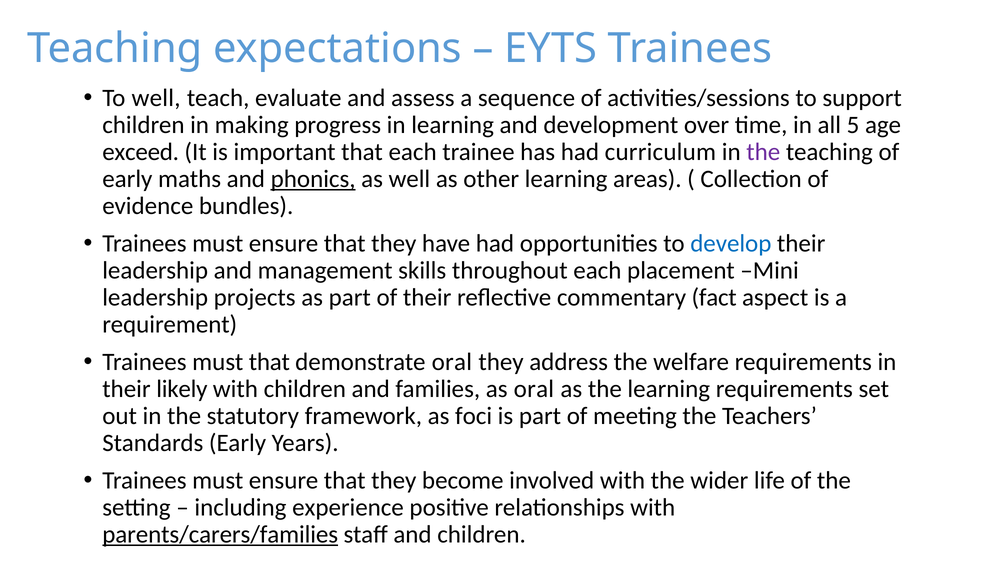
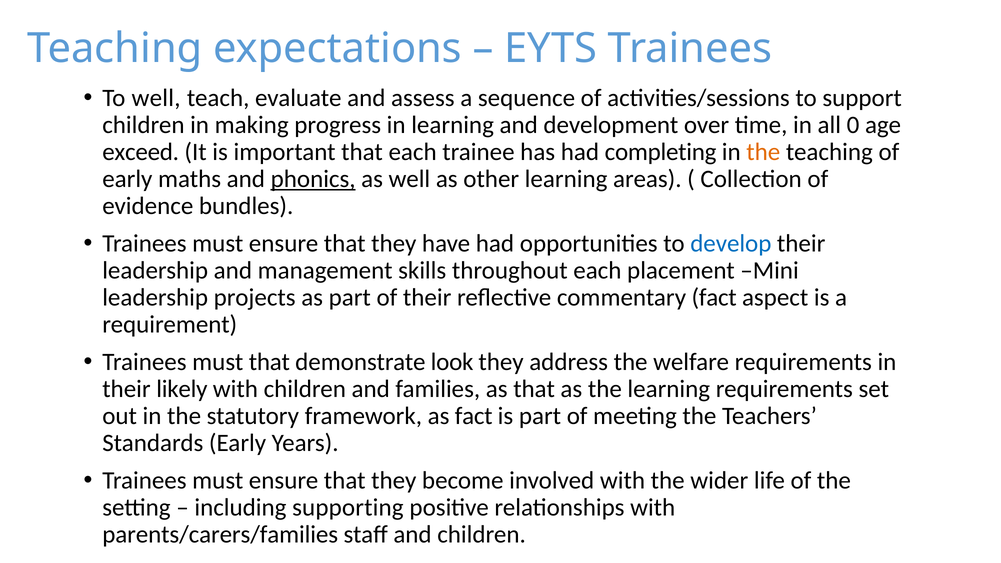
5: 5 -> 0
curriculum: curriculum -> completing
the at (763, 152) colour: purple -> orange
demonstrate oral: oral -> look
as oral: oral -> that
as foci: foci -> fact
experience: experience -> supporting
parents/carers/families underline: present -> none
